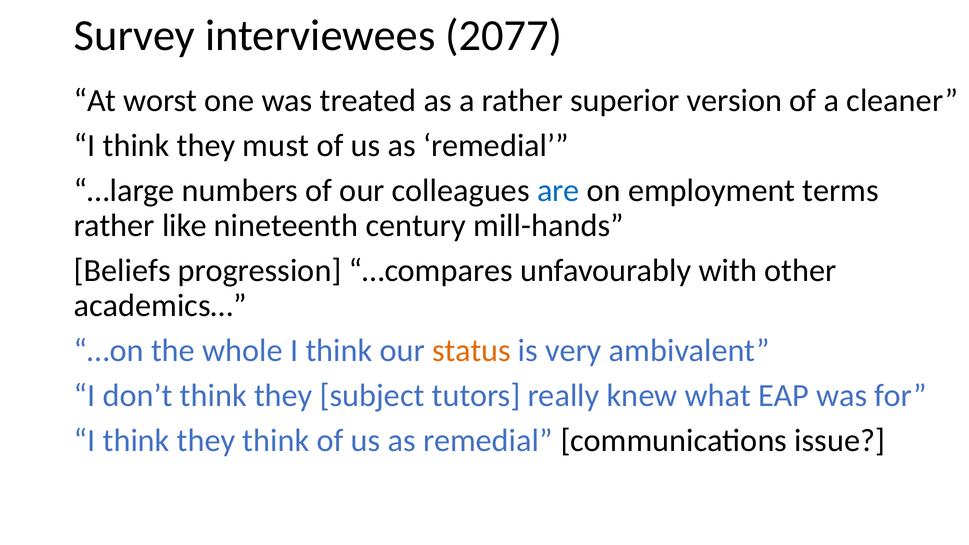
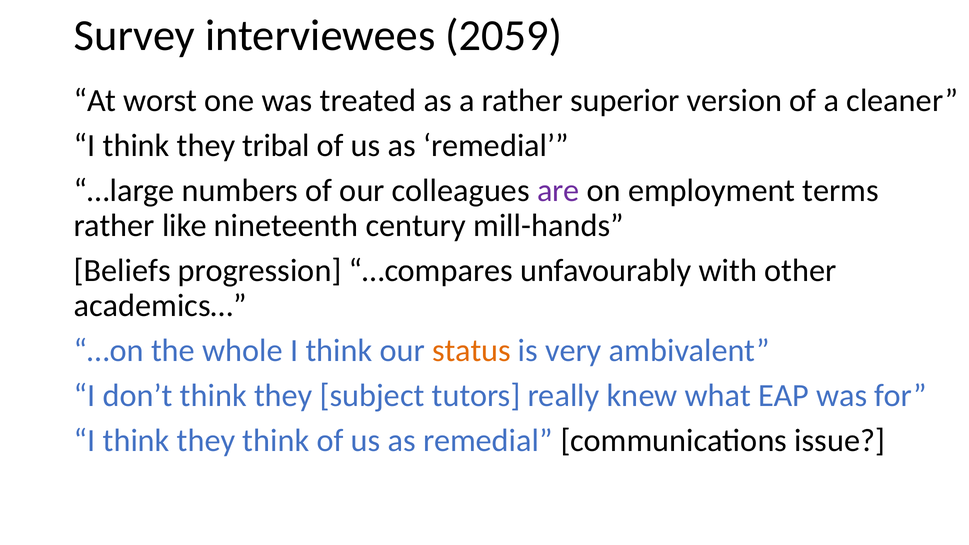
2077: 2077 -> 2059
must: must -> tribal
are colour: blue -> purple
